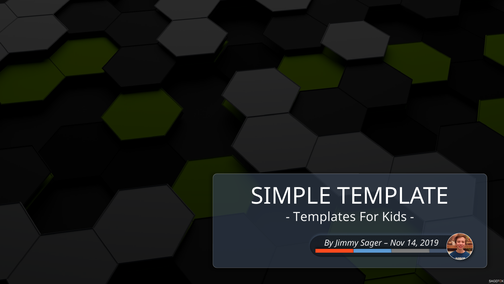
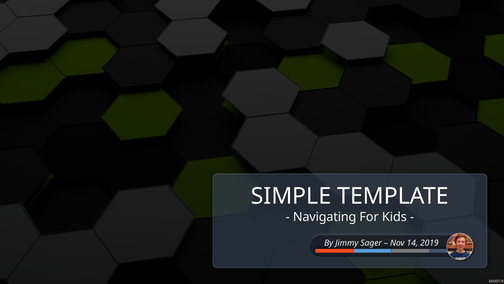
Templates: Templates -> Navigating
